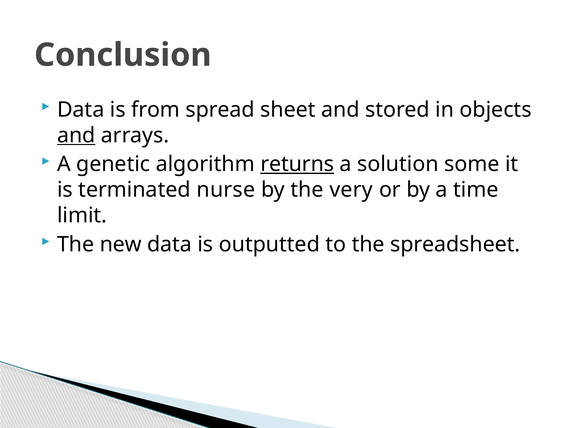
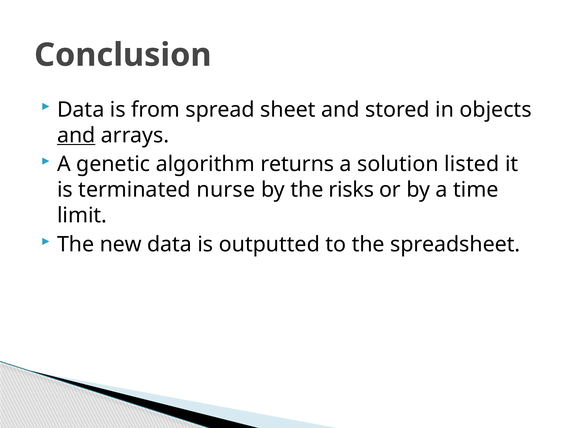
returns underline: present -> none
some: some -> listed
very: very -> risks
